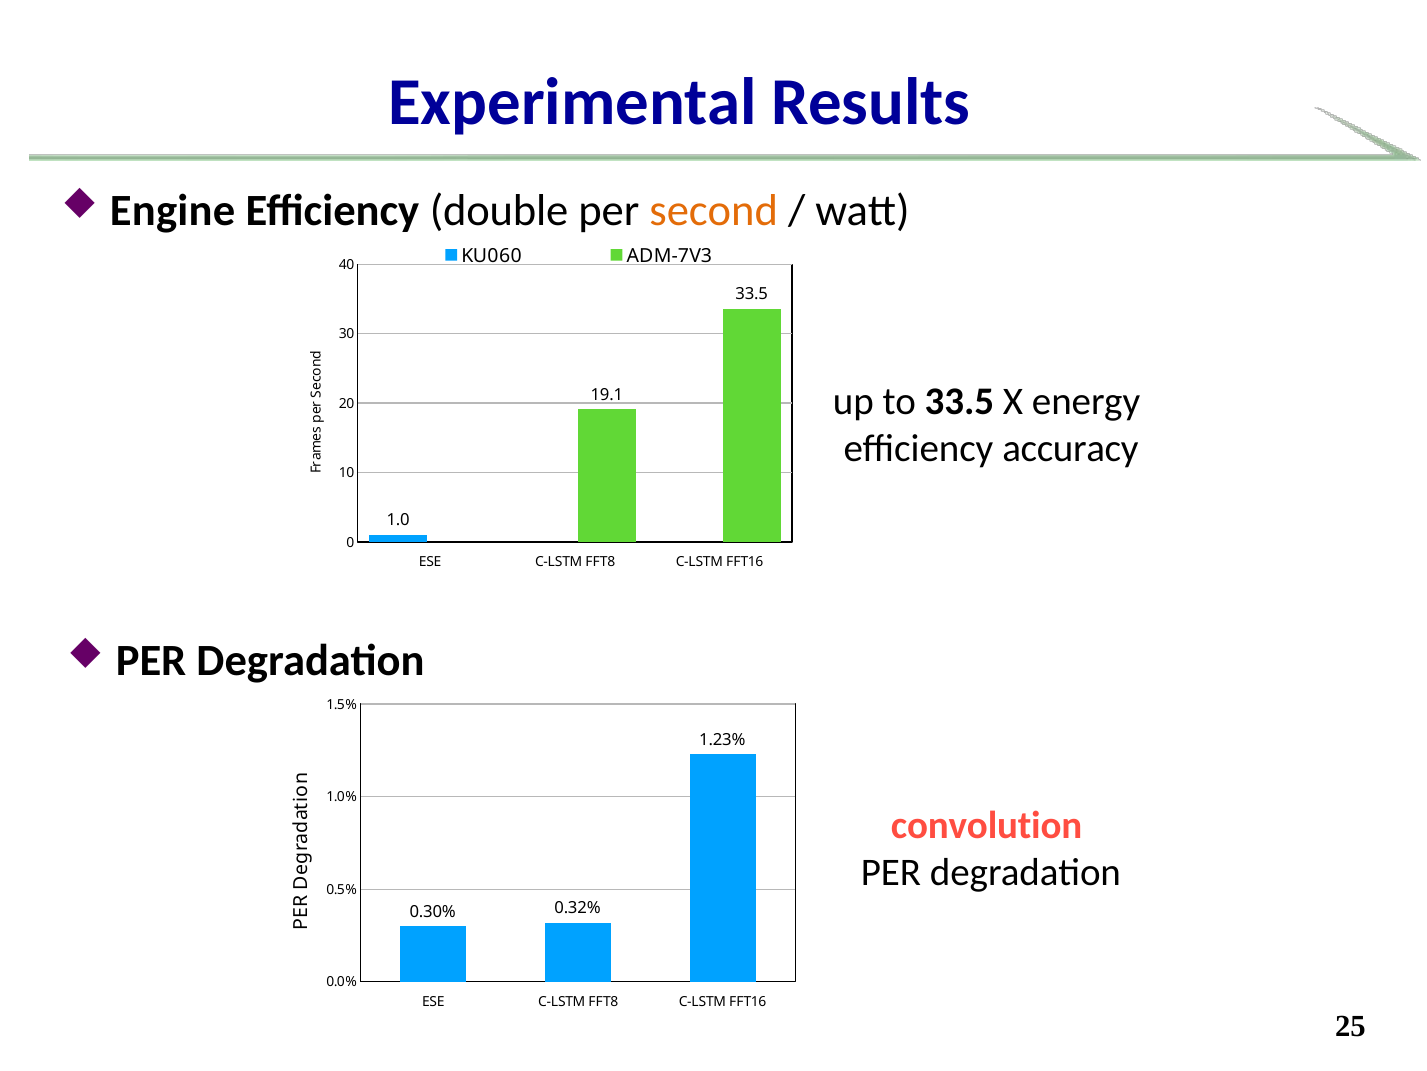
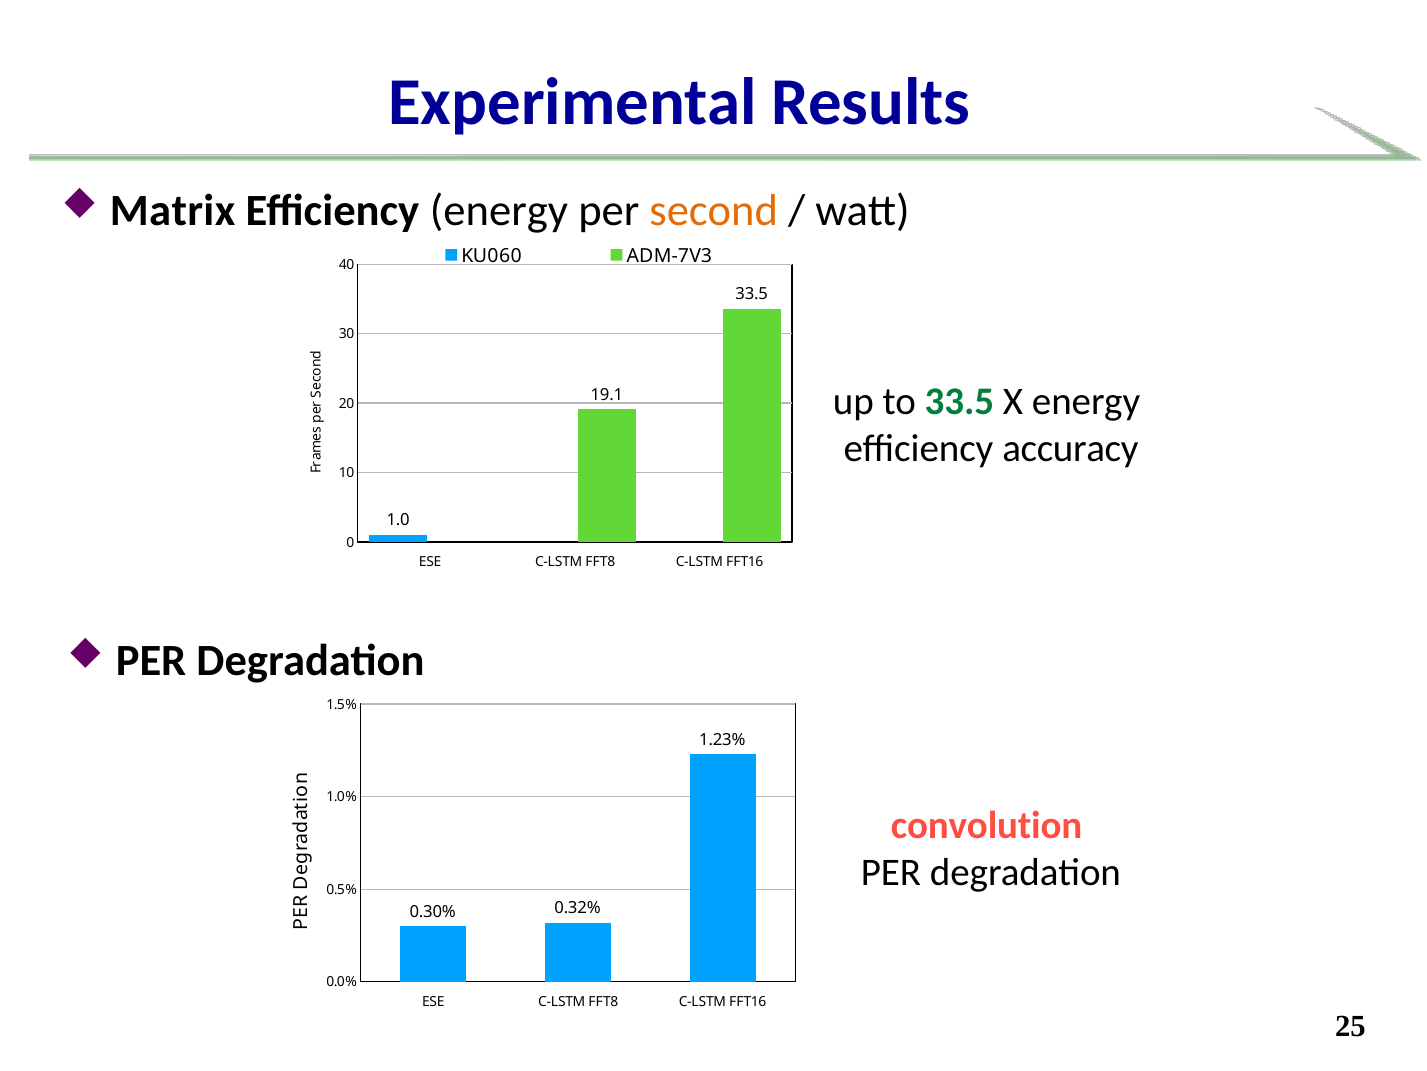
Engine: Engine -> Matrix
Efficiency double: double -> energy
33.5 at (959, 402) colour: black -> green
